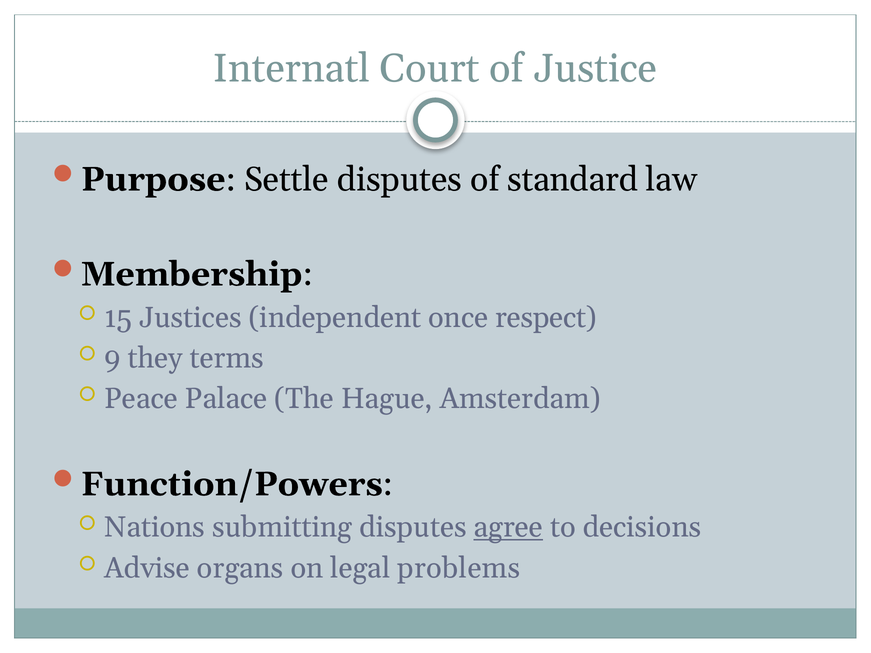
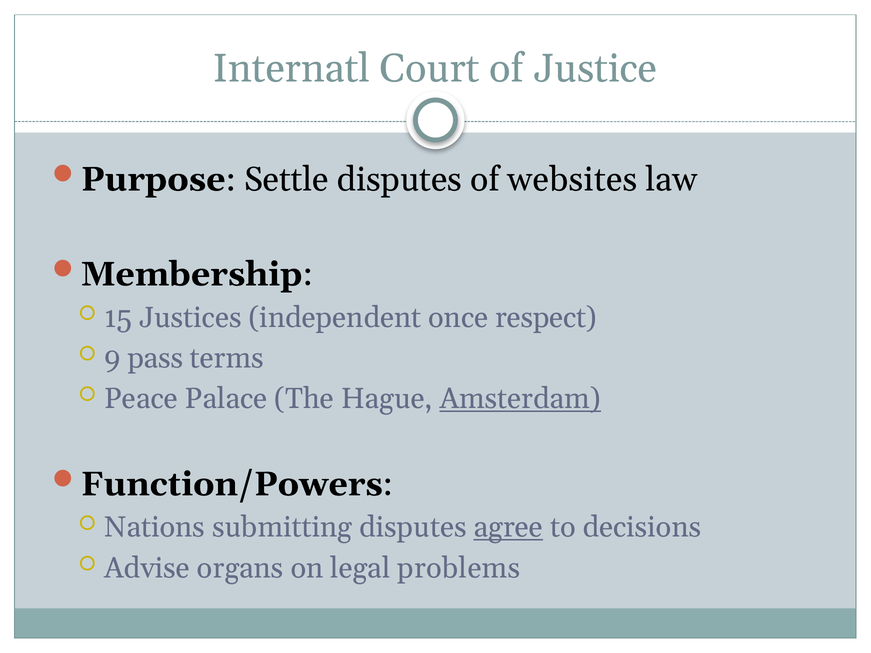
standard: standard -> websites
they: they -> pass
Amsterdam underline: none -> present
